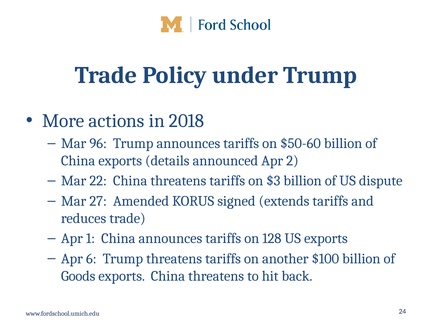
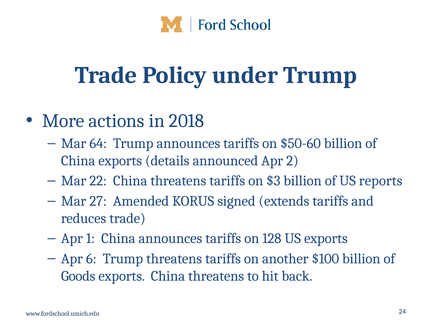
96: 96 -> 64
dispute: dispute -> reports
